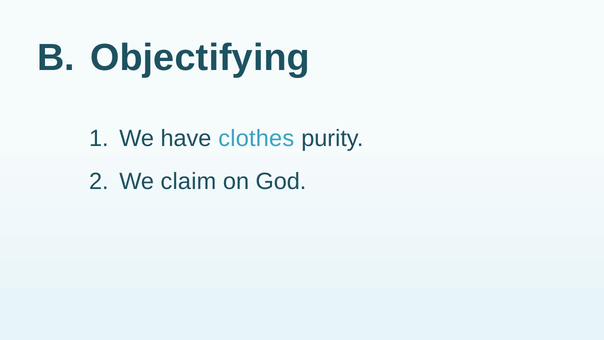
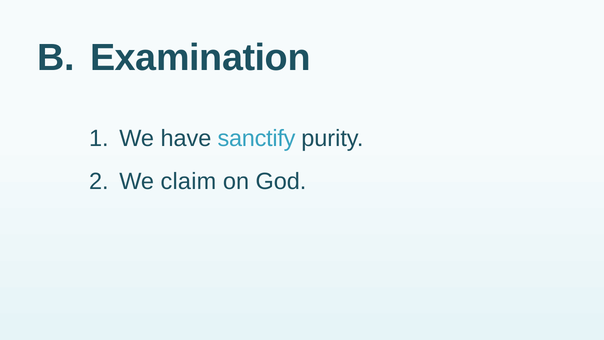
Objectifying: Objectifying -> Examination
clothes: clothes -> sanctify
